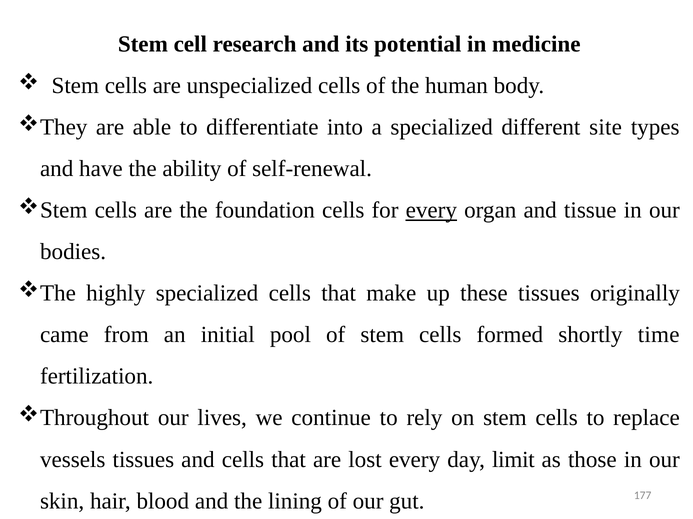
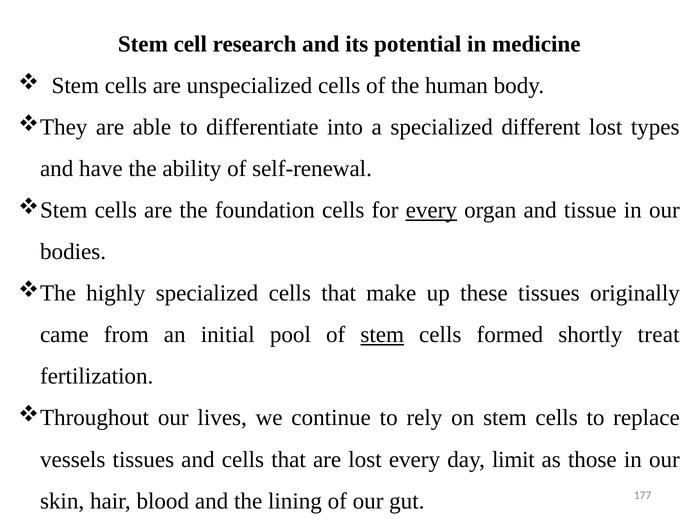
different site: site -> lost
stem at (382, 335) underline: none -> present
time: time -> treat
